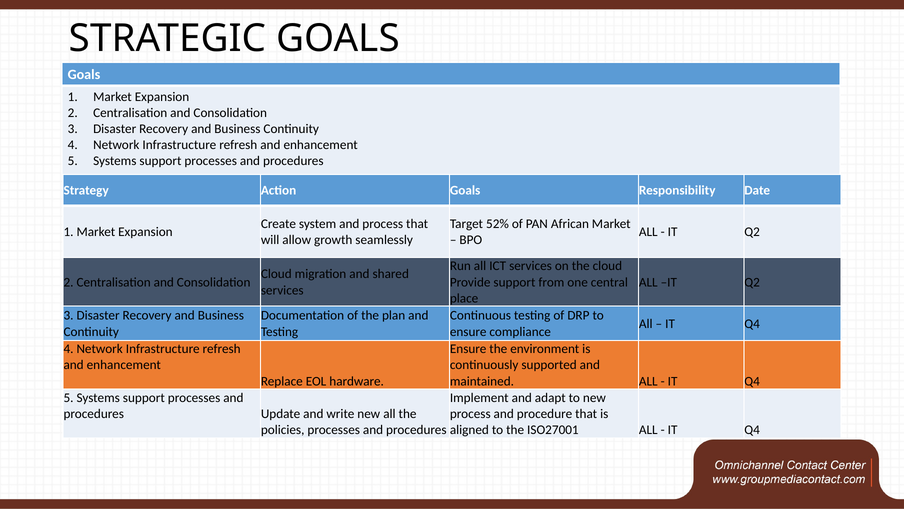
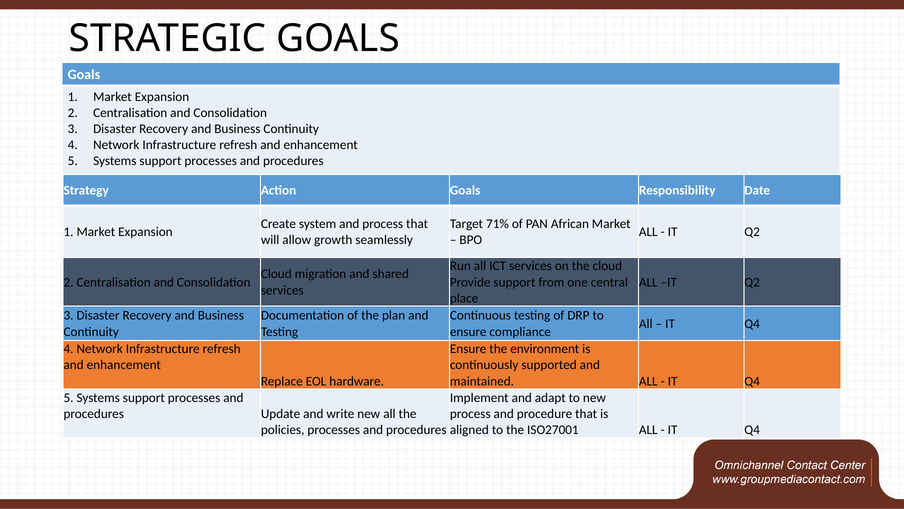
52%: 52% -> 71%
